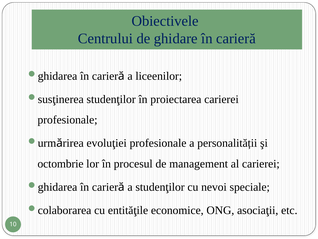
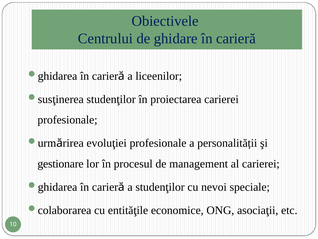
octombrie: octombrie -> gestionare
